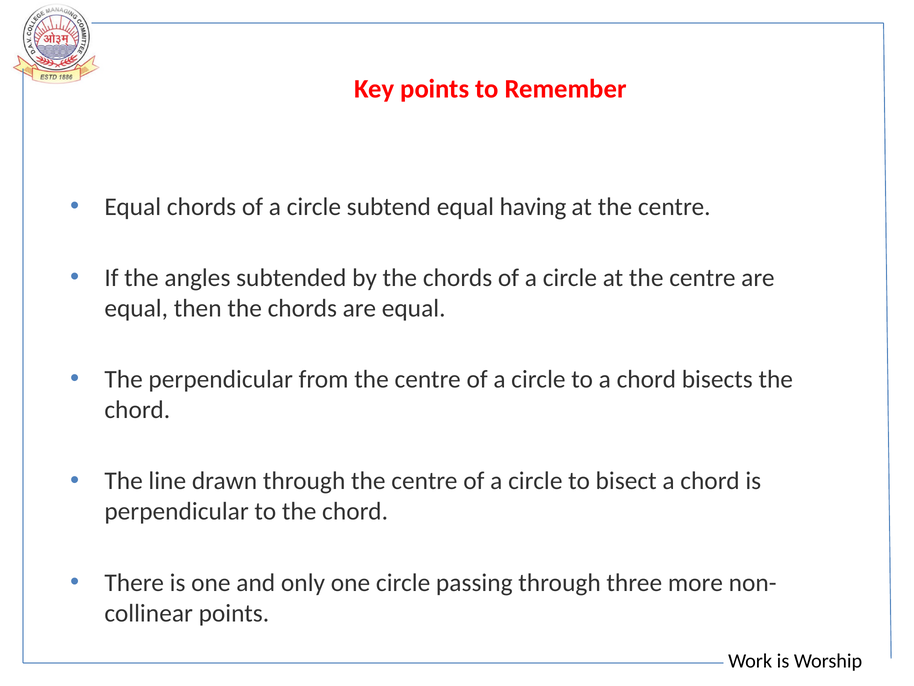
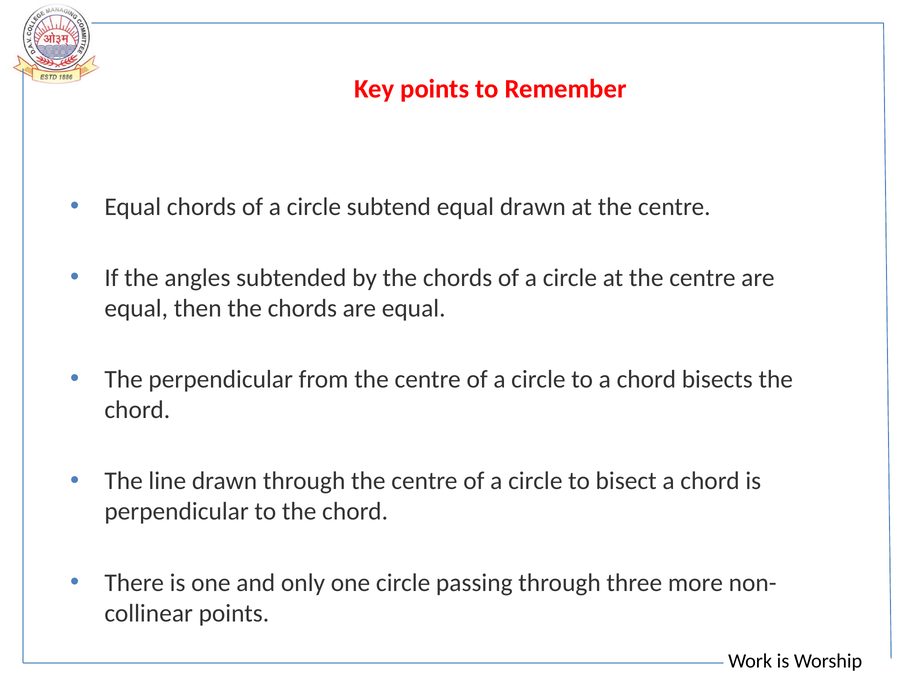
equal having: having -> drawn
